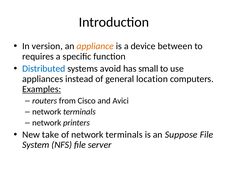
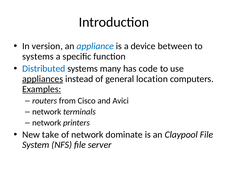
appliance colour: orange -> blue
requires at (38, 56): requires -> systems
avoid: avoid -> many
small: small -> code
appliances underline: none -> present
of network terminals: terminals -> dominate
Suppose: Suppose -> Claypool
